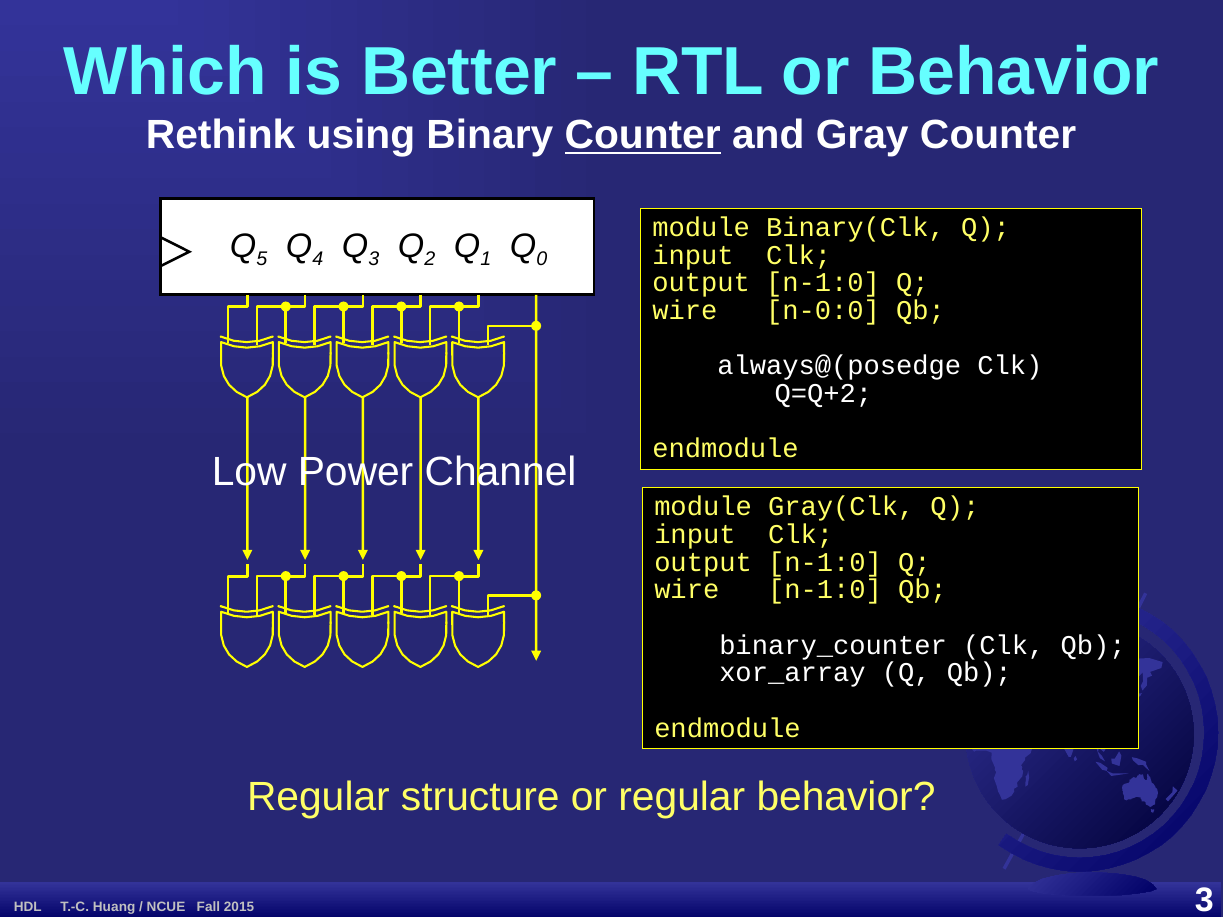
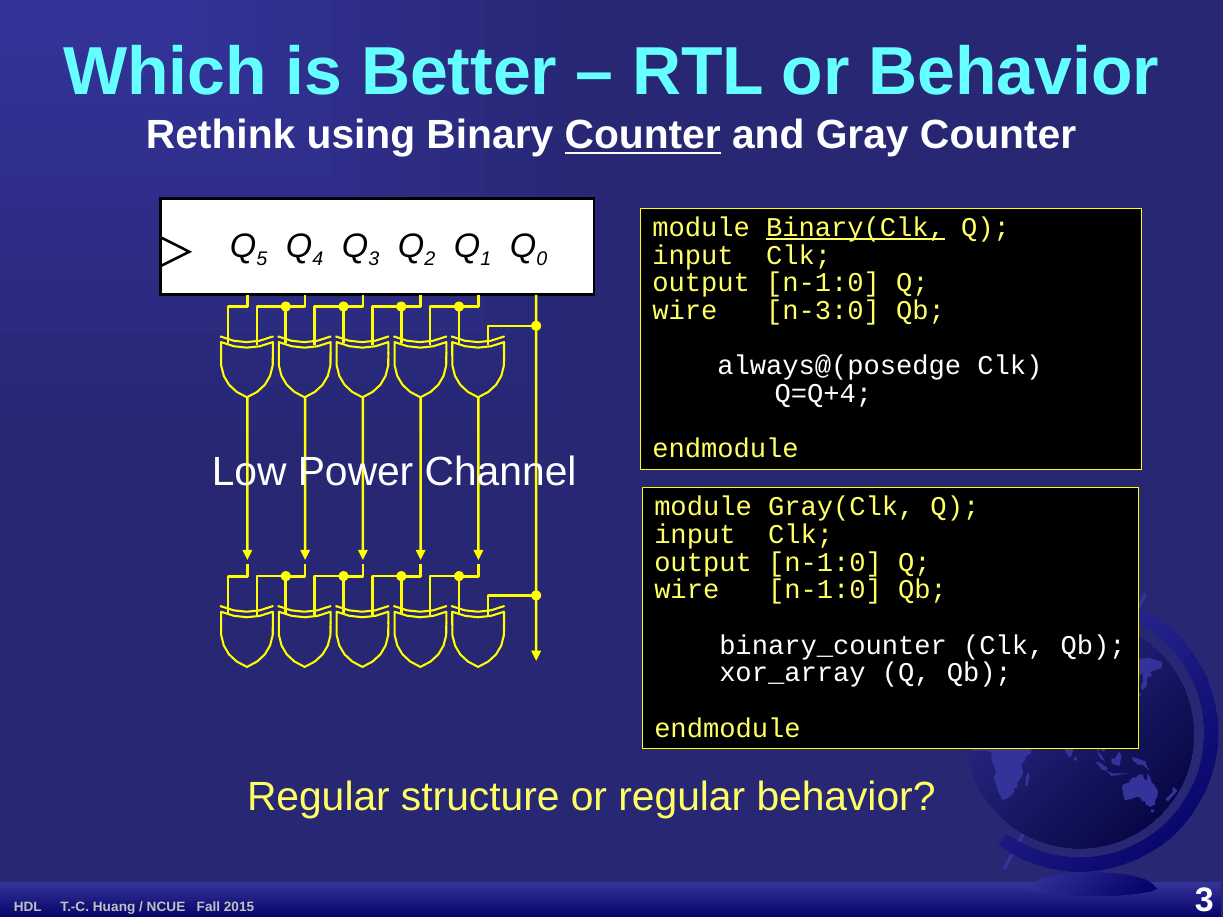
Binary(Clk underline: none -> present
n-0:0: n-0:0 -> n-3:0
Q=Q+2: Q=Q+2 -> Q=Q+4
